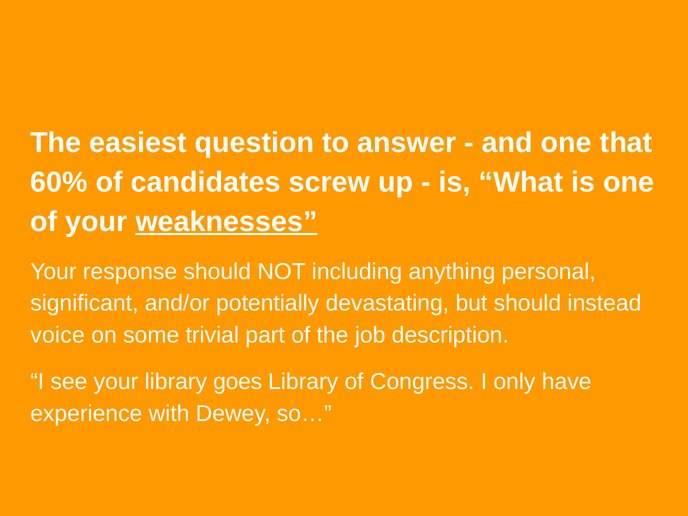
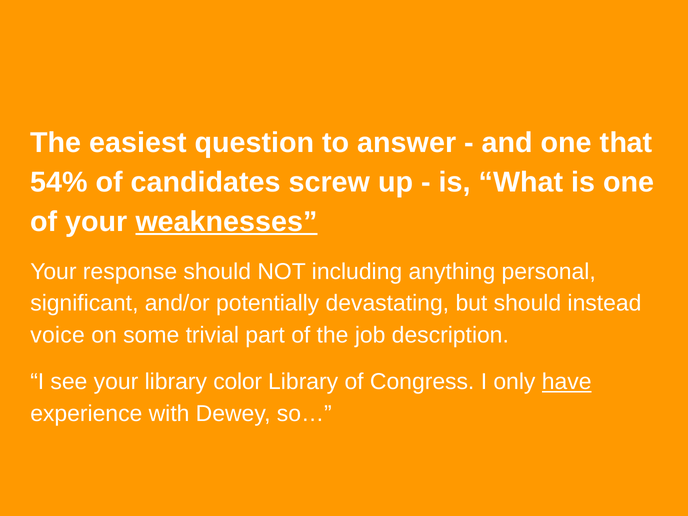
60%: 60% -> 54%
goes: goes -> color
have underline: none -> present
